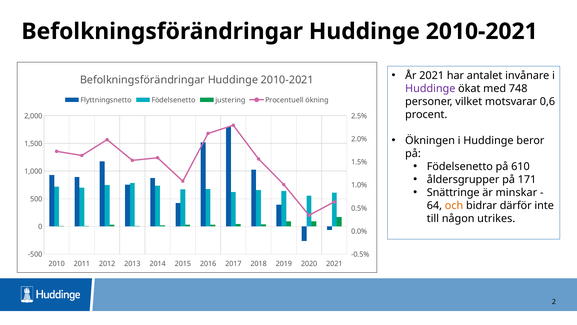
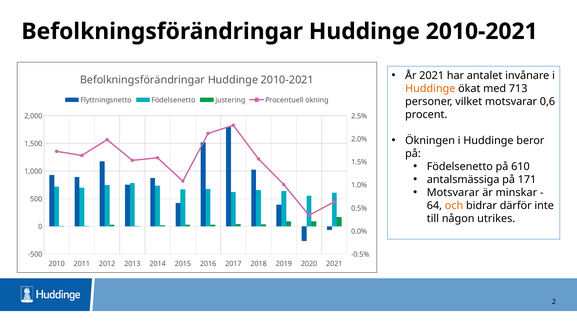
Huddinge at (430, 88) colour: purple -> orange
748: 748 -> 713
åldersgrupper: åldersgrupper -> antalsmässiga
Snättringe at (453, 192): Snättringe -> Motsvarar
